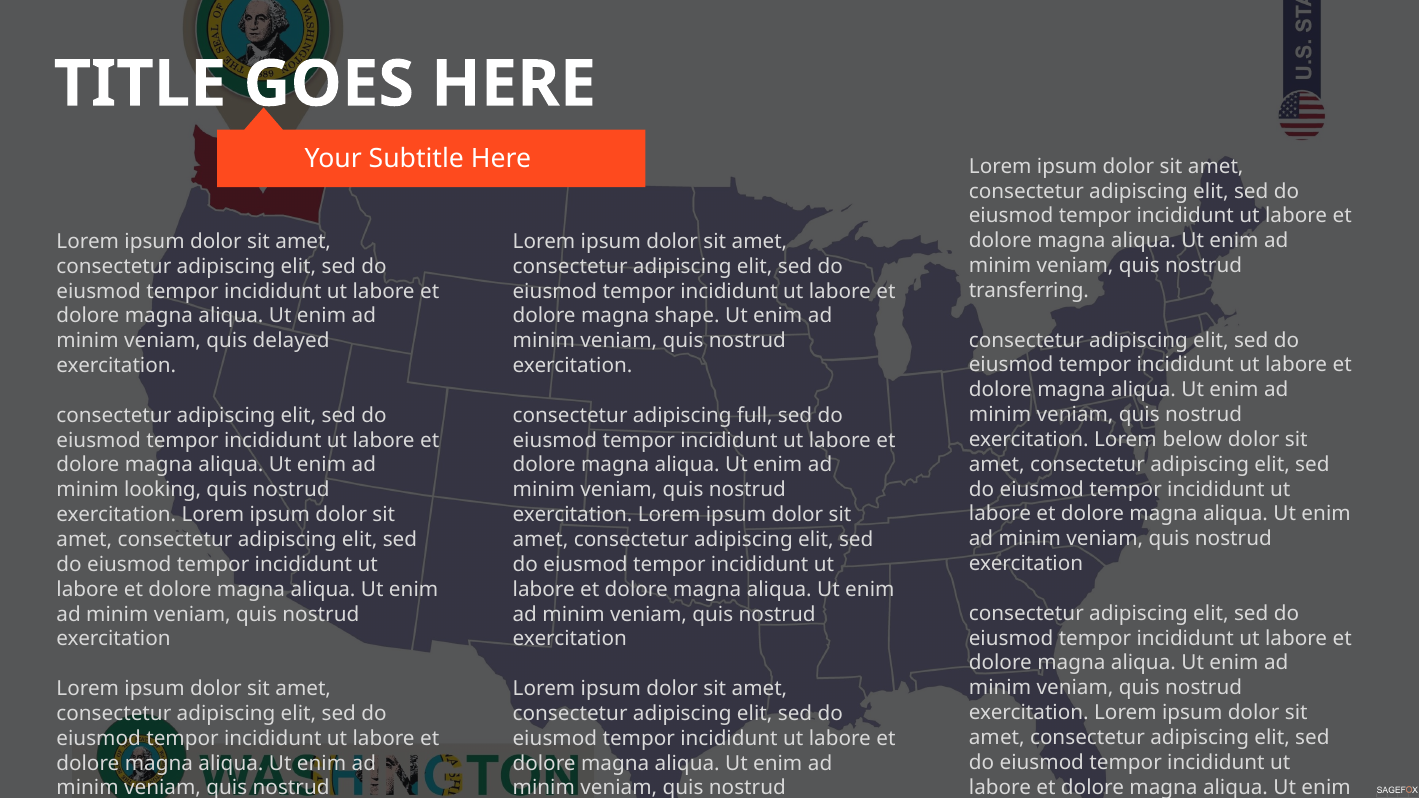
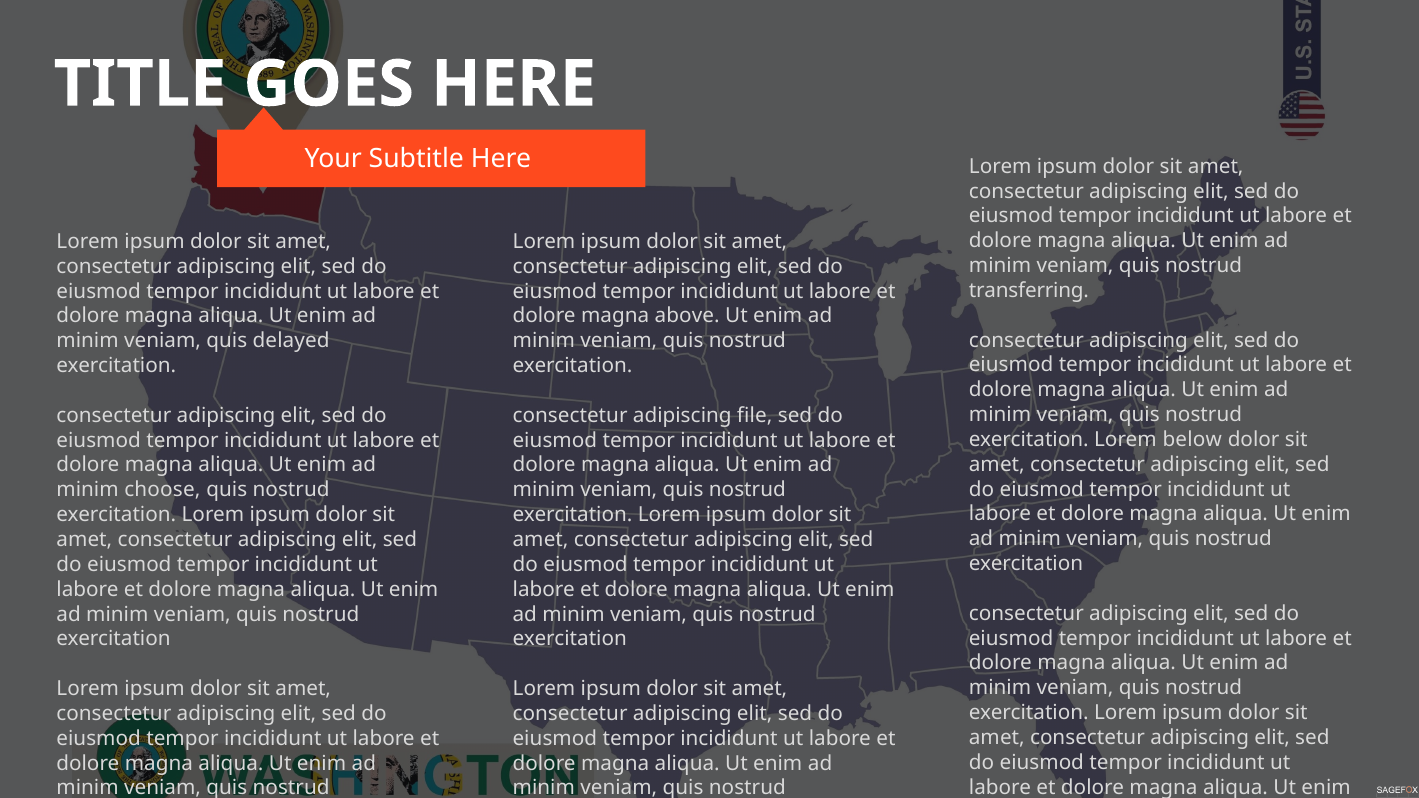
shape: shape -> above
full: full -> file
looking: looking -> choose
